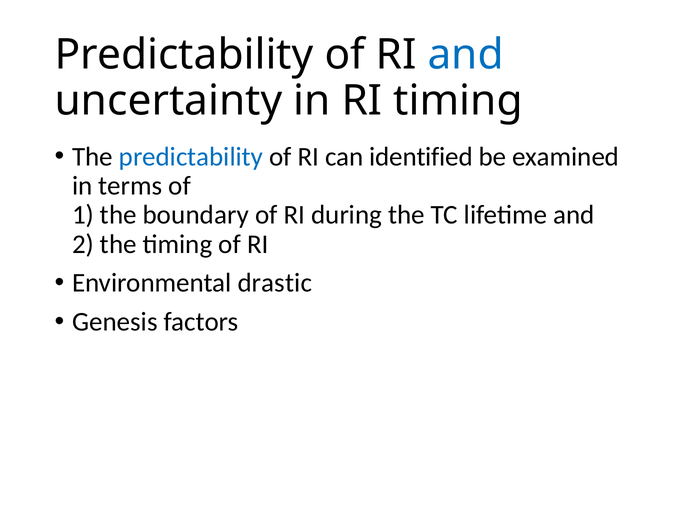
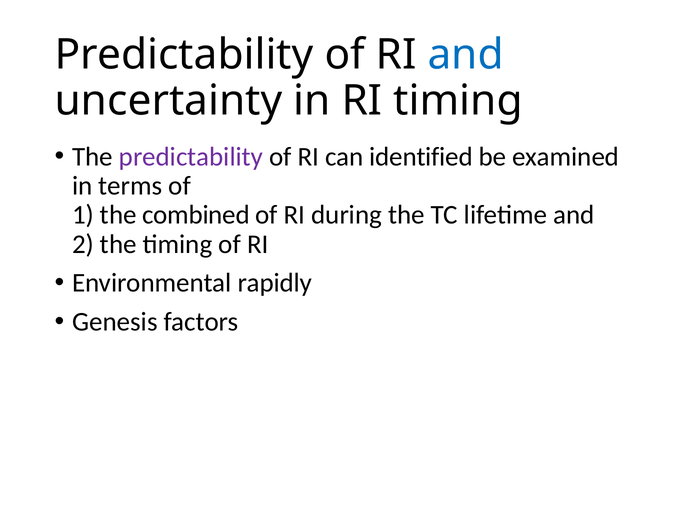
predictability at (191, 157) colour: blue -> purple
boundary: boundary -> combined
drastic: drastic -> rapidly
